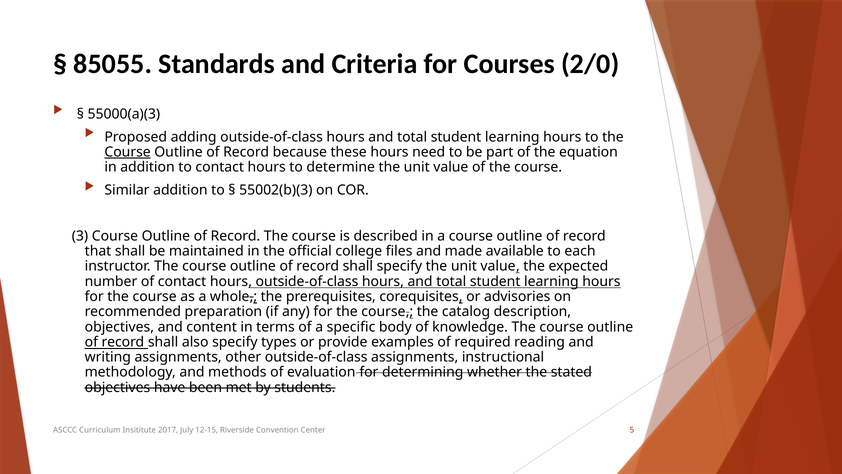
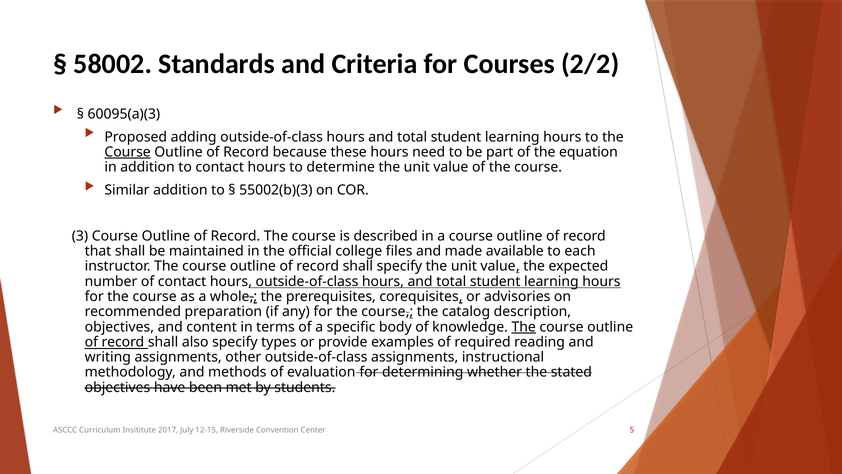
85055: 85055 -> 58002
2/0: 2/0 -> 2/2
55000(a)(3: 55000(a)(3 -> 60095(a)(3
The at (524, 327) underline: none -> present
